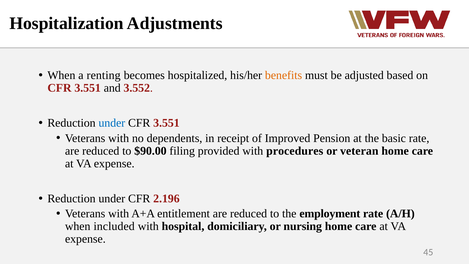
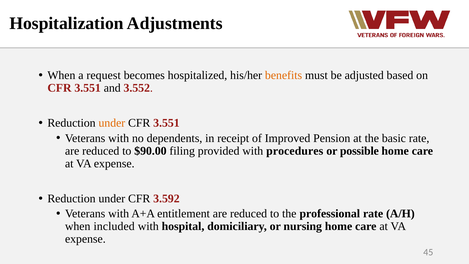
renting: renting -> request
under at (112, 123) colour: blue -> orange
veteran: veteran -> possible
2.196: 2.196 -> 3.592
employment: employment -> professional
